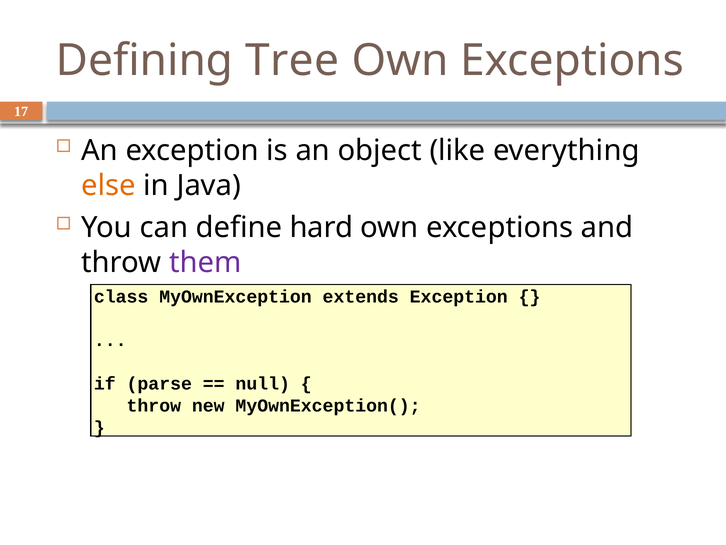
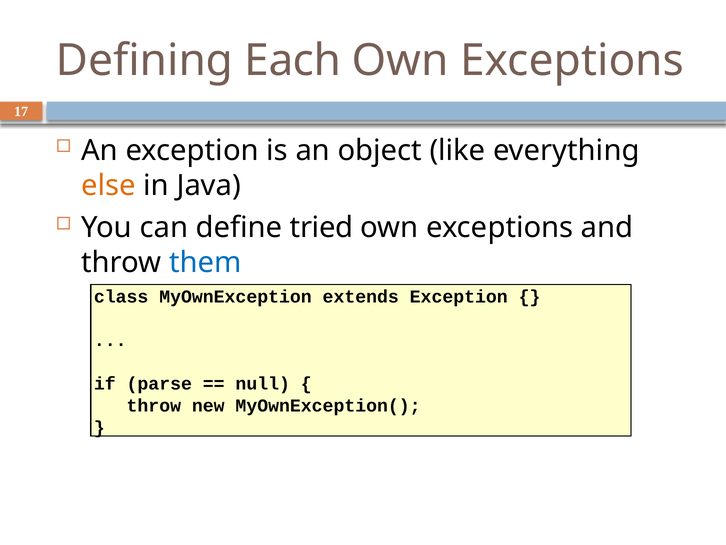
Tree: Tree -> Each
hard: hard -> tried
them colour: purple -> blue
